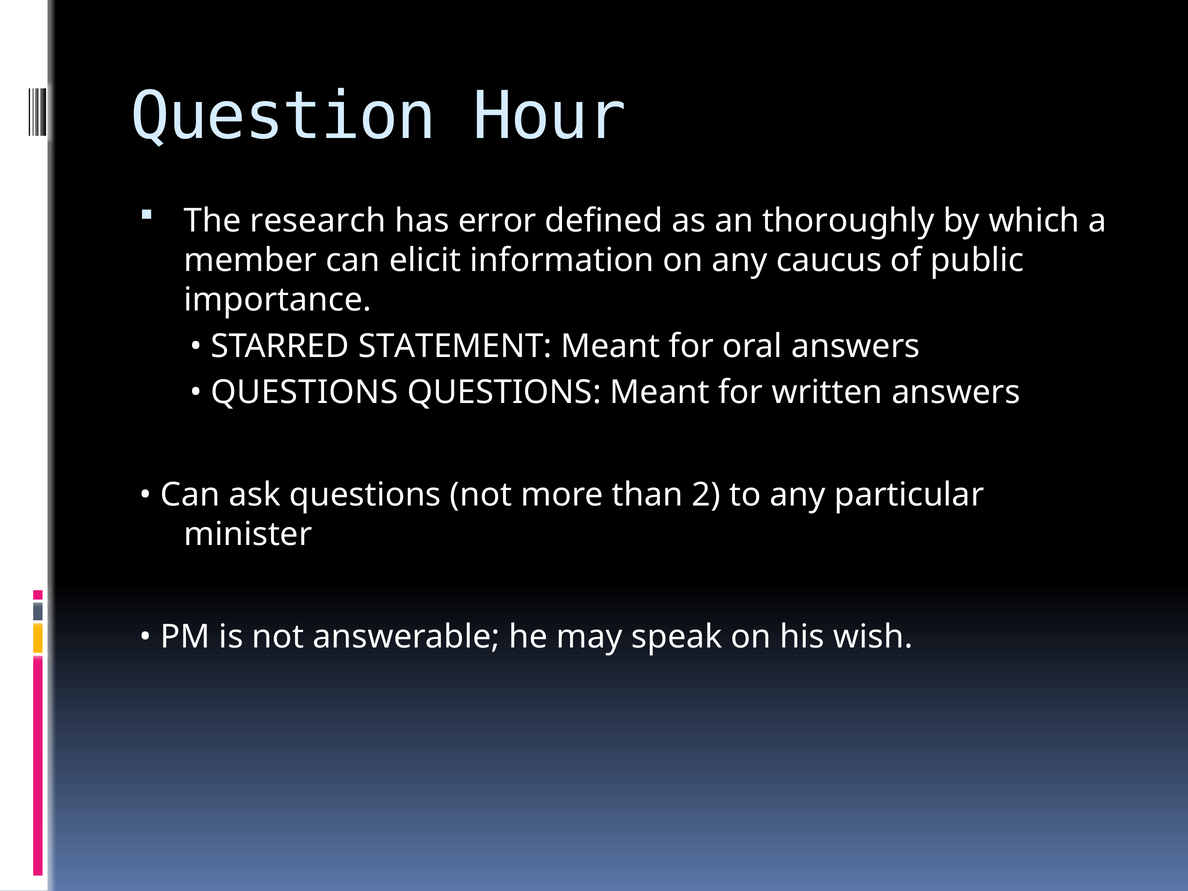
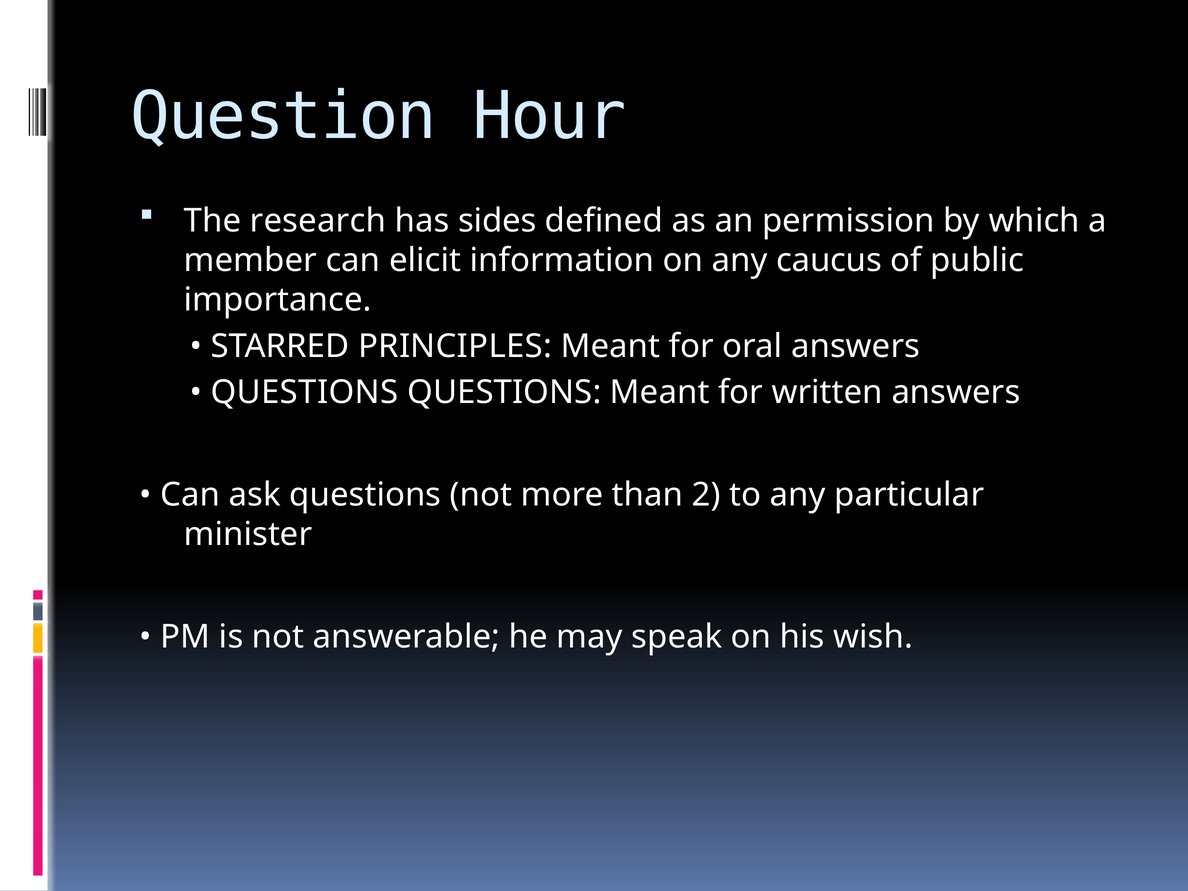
error: error -> sides
thoroughly: thoroughly -> permission
STATEMENT: STATEMENT -> PRINCIPLES
